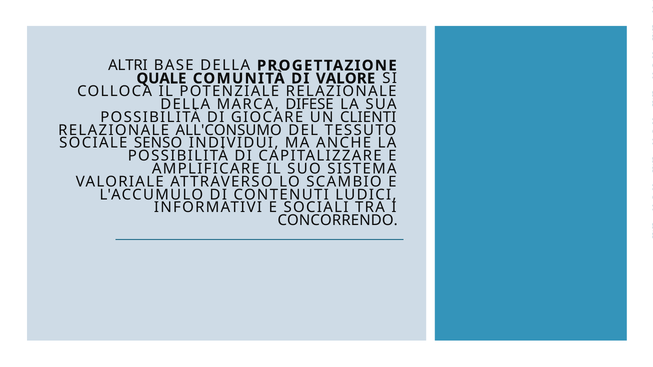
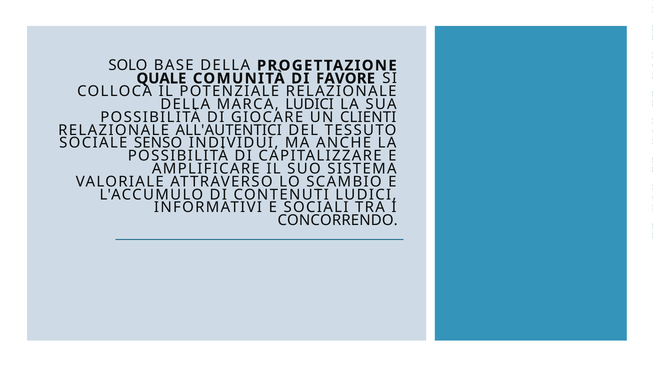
ALTRI: ALTRI -> SOLO
VALORE: VALORE -> FAVORE
MARCA DIFESE: DIFESE -> LUDICI
ALL'CONSUMO: ALL'CONSUMO -> ALL'AUTENTICI
